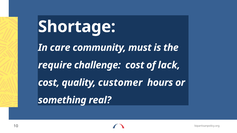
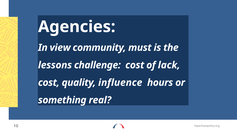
Shortage: Shortage -> Agencies
care: care -> view
require: require -> lessons
customer: customer -> influence
